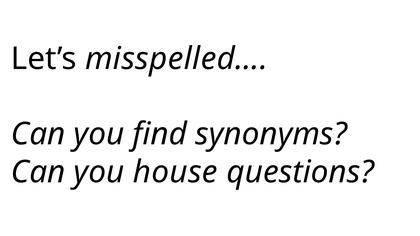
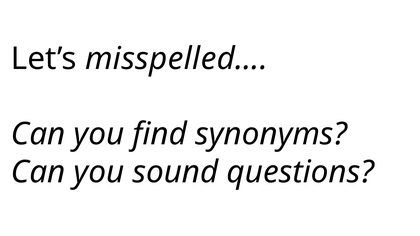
house: house -> sound
